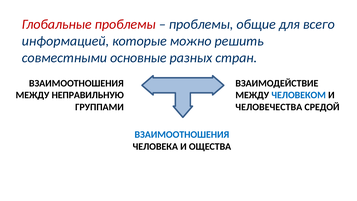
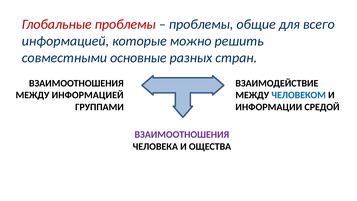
МЕЖДУ НЕПРАВИЛЬНУЮ: НЕПРАВИЛЬНУЮ -> ИНФОРМАЦИЕЙ
ЧЕЛОВЕЧЕСТВА: ЧЕЛОВЕЧЕСТВА -> ИНФОРМАЦИИ
ВЗАИМООТНОШЕНИЯ at (182, 135) colour: blue -> purple
